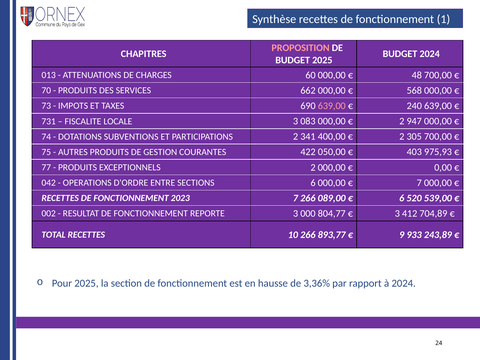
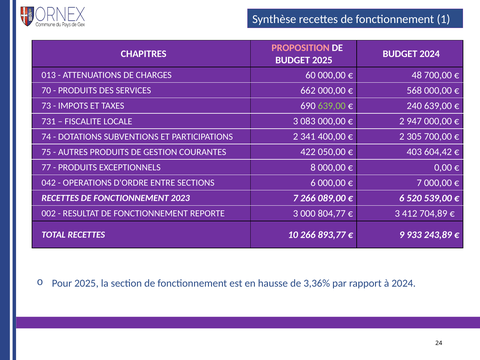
639,00 at (332, 106) colour: pink -> light green
975,93: 975,93 -> 604,42
EXCEPTIONNELS 2: 2 -> 8
